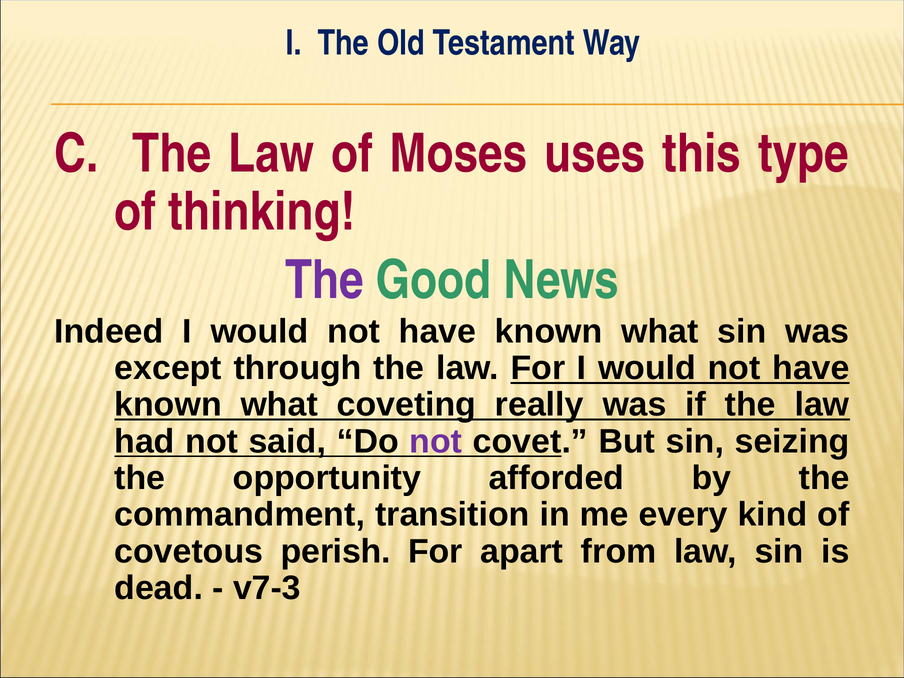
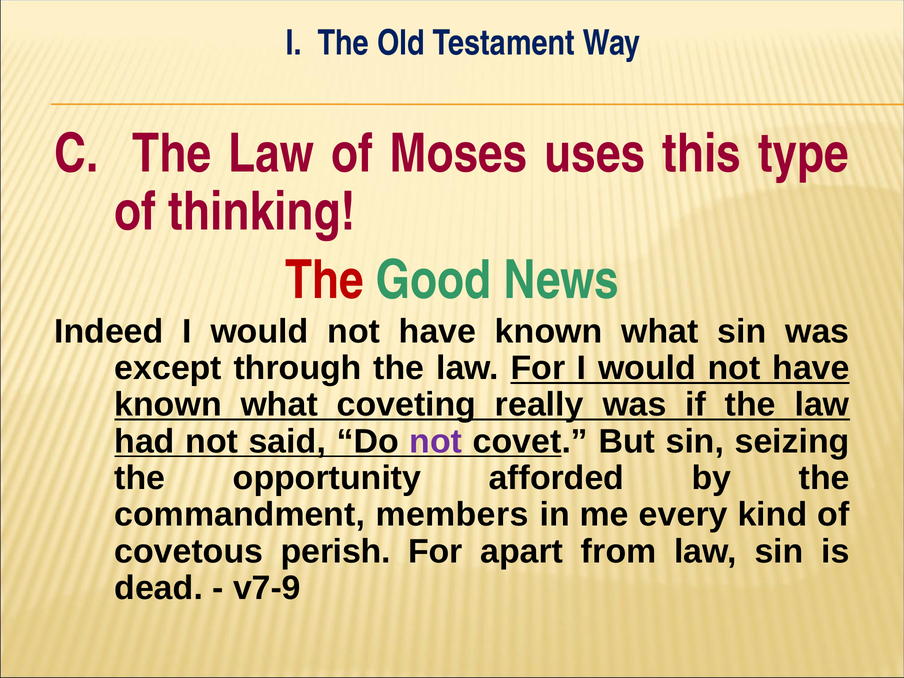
The at (324, 280) colour: purple -> red
transition: transition -> members
v7-3: v7-3 -> v7-9
